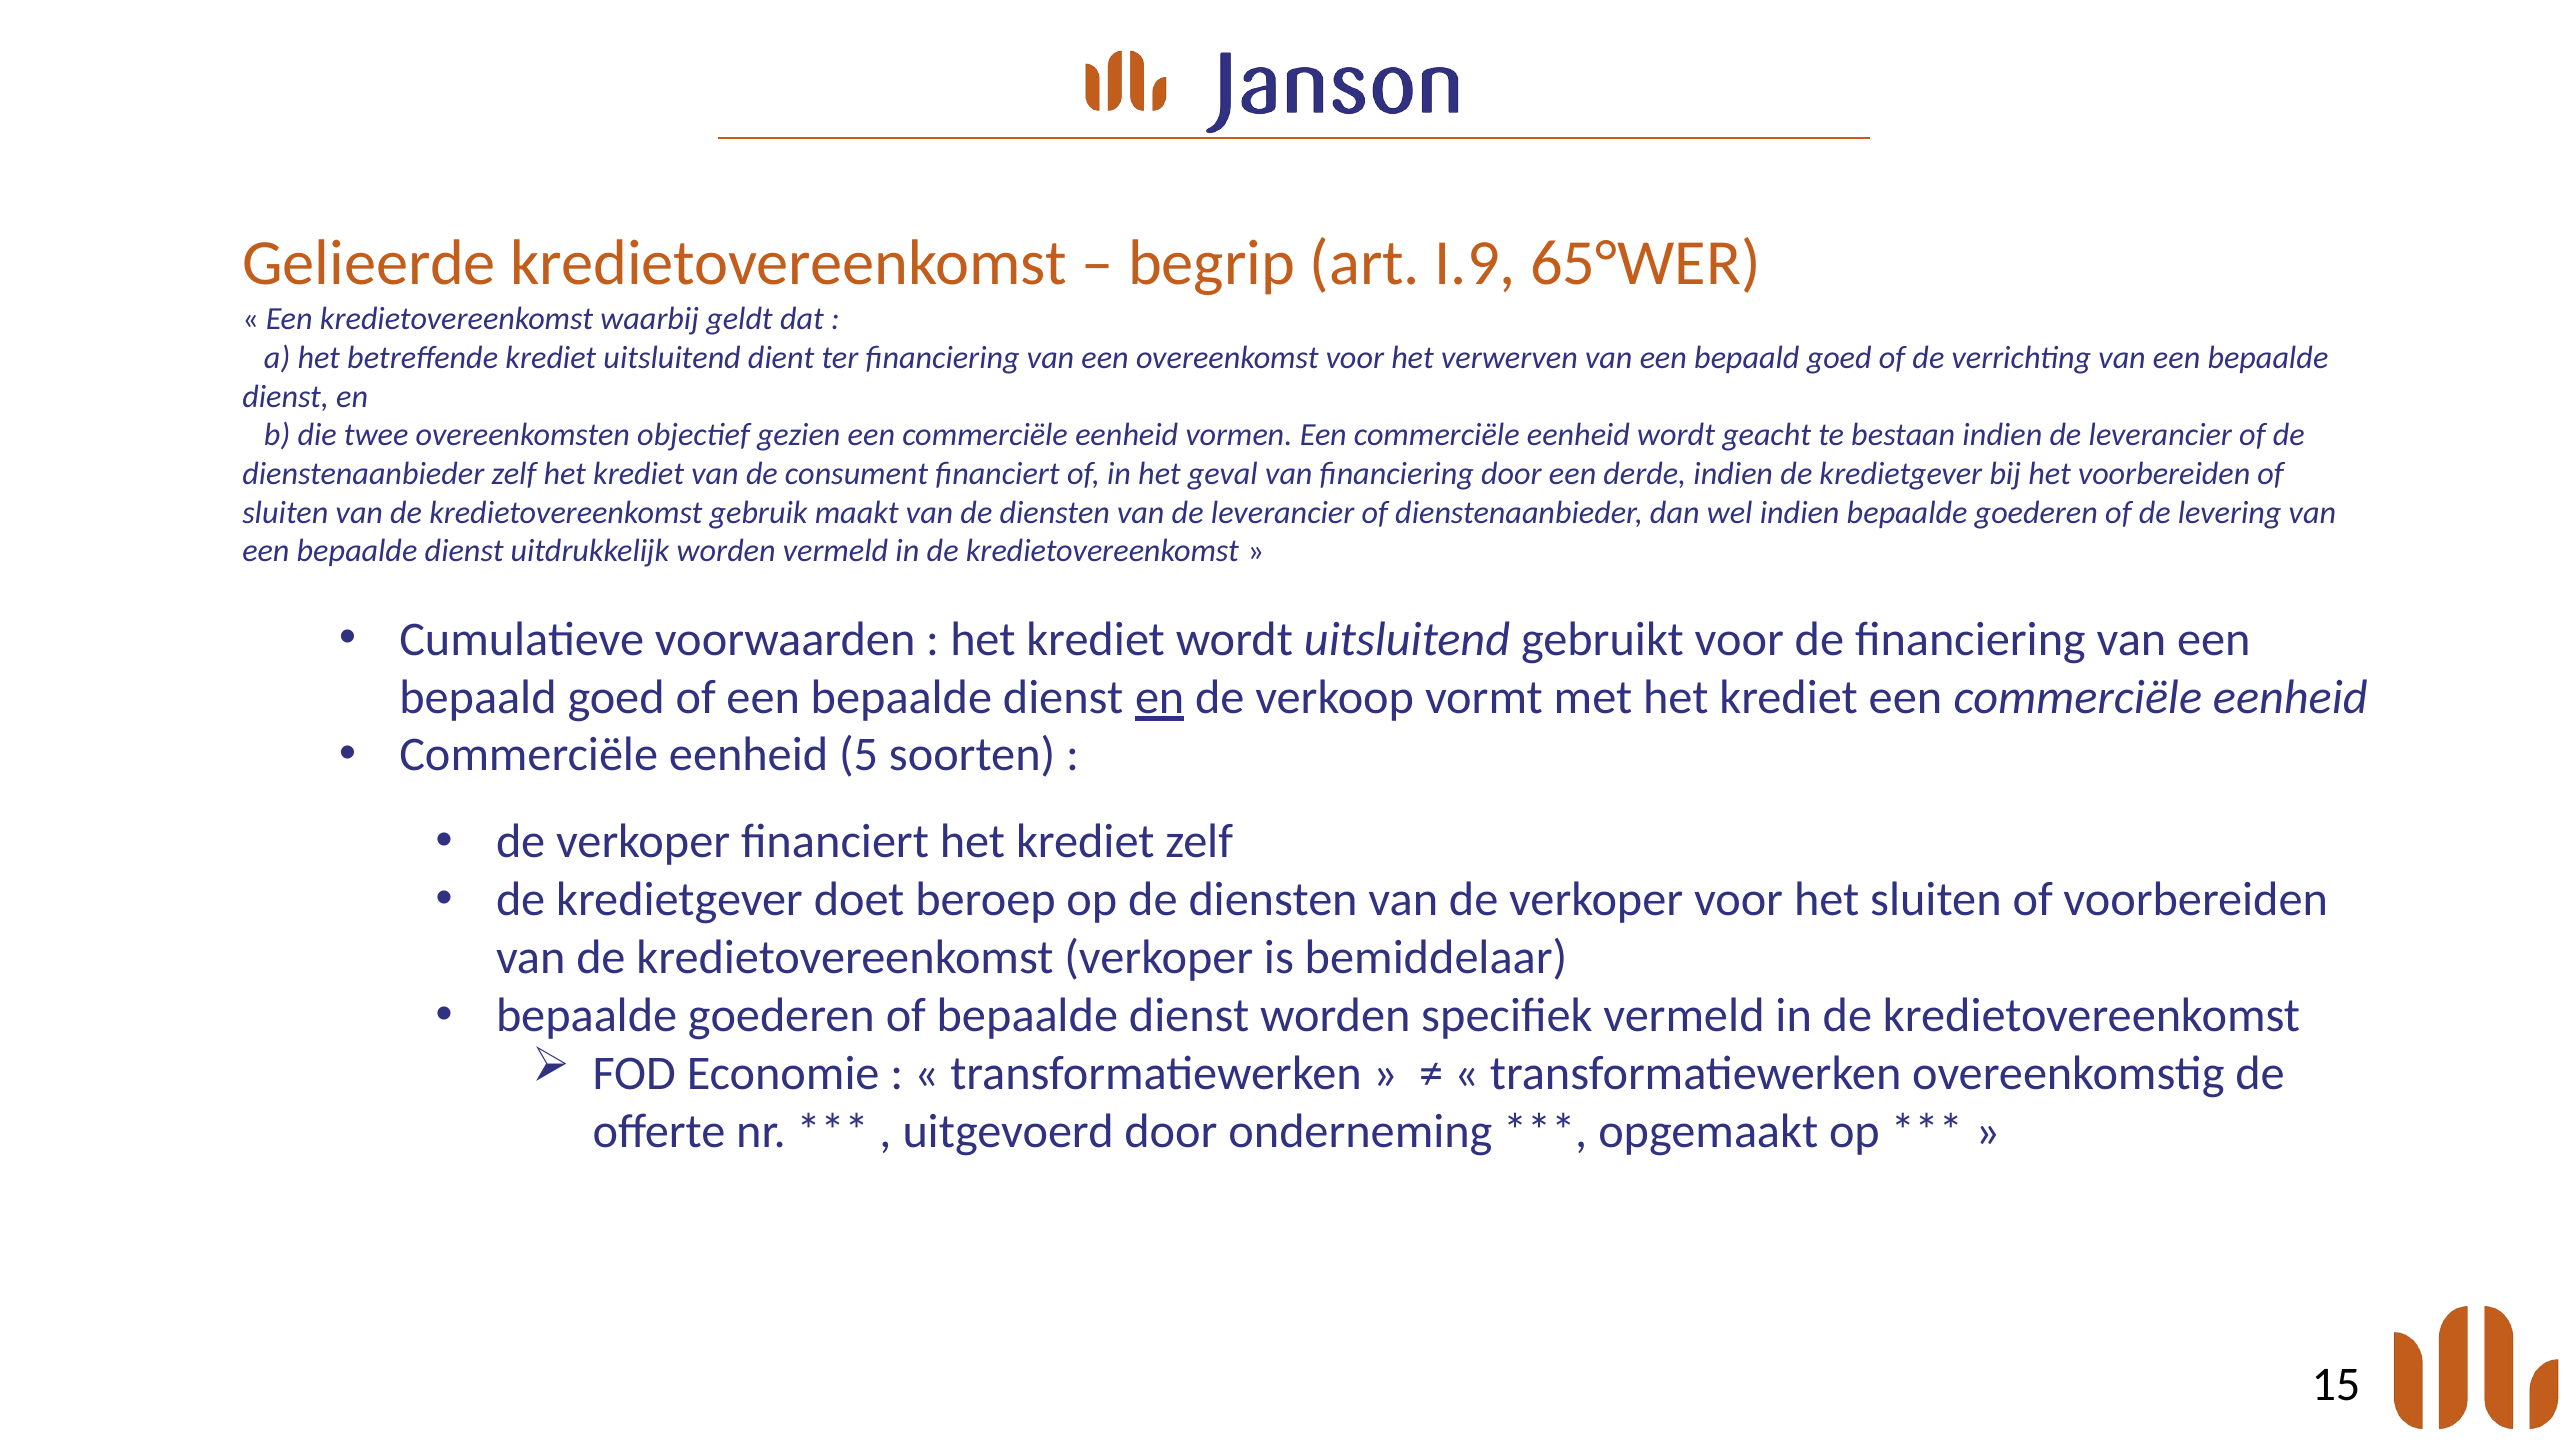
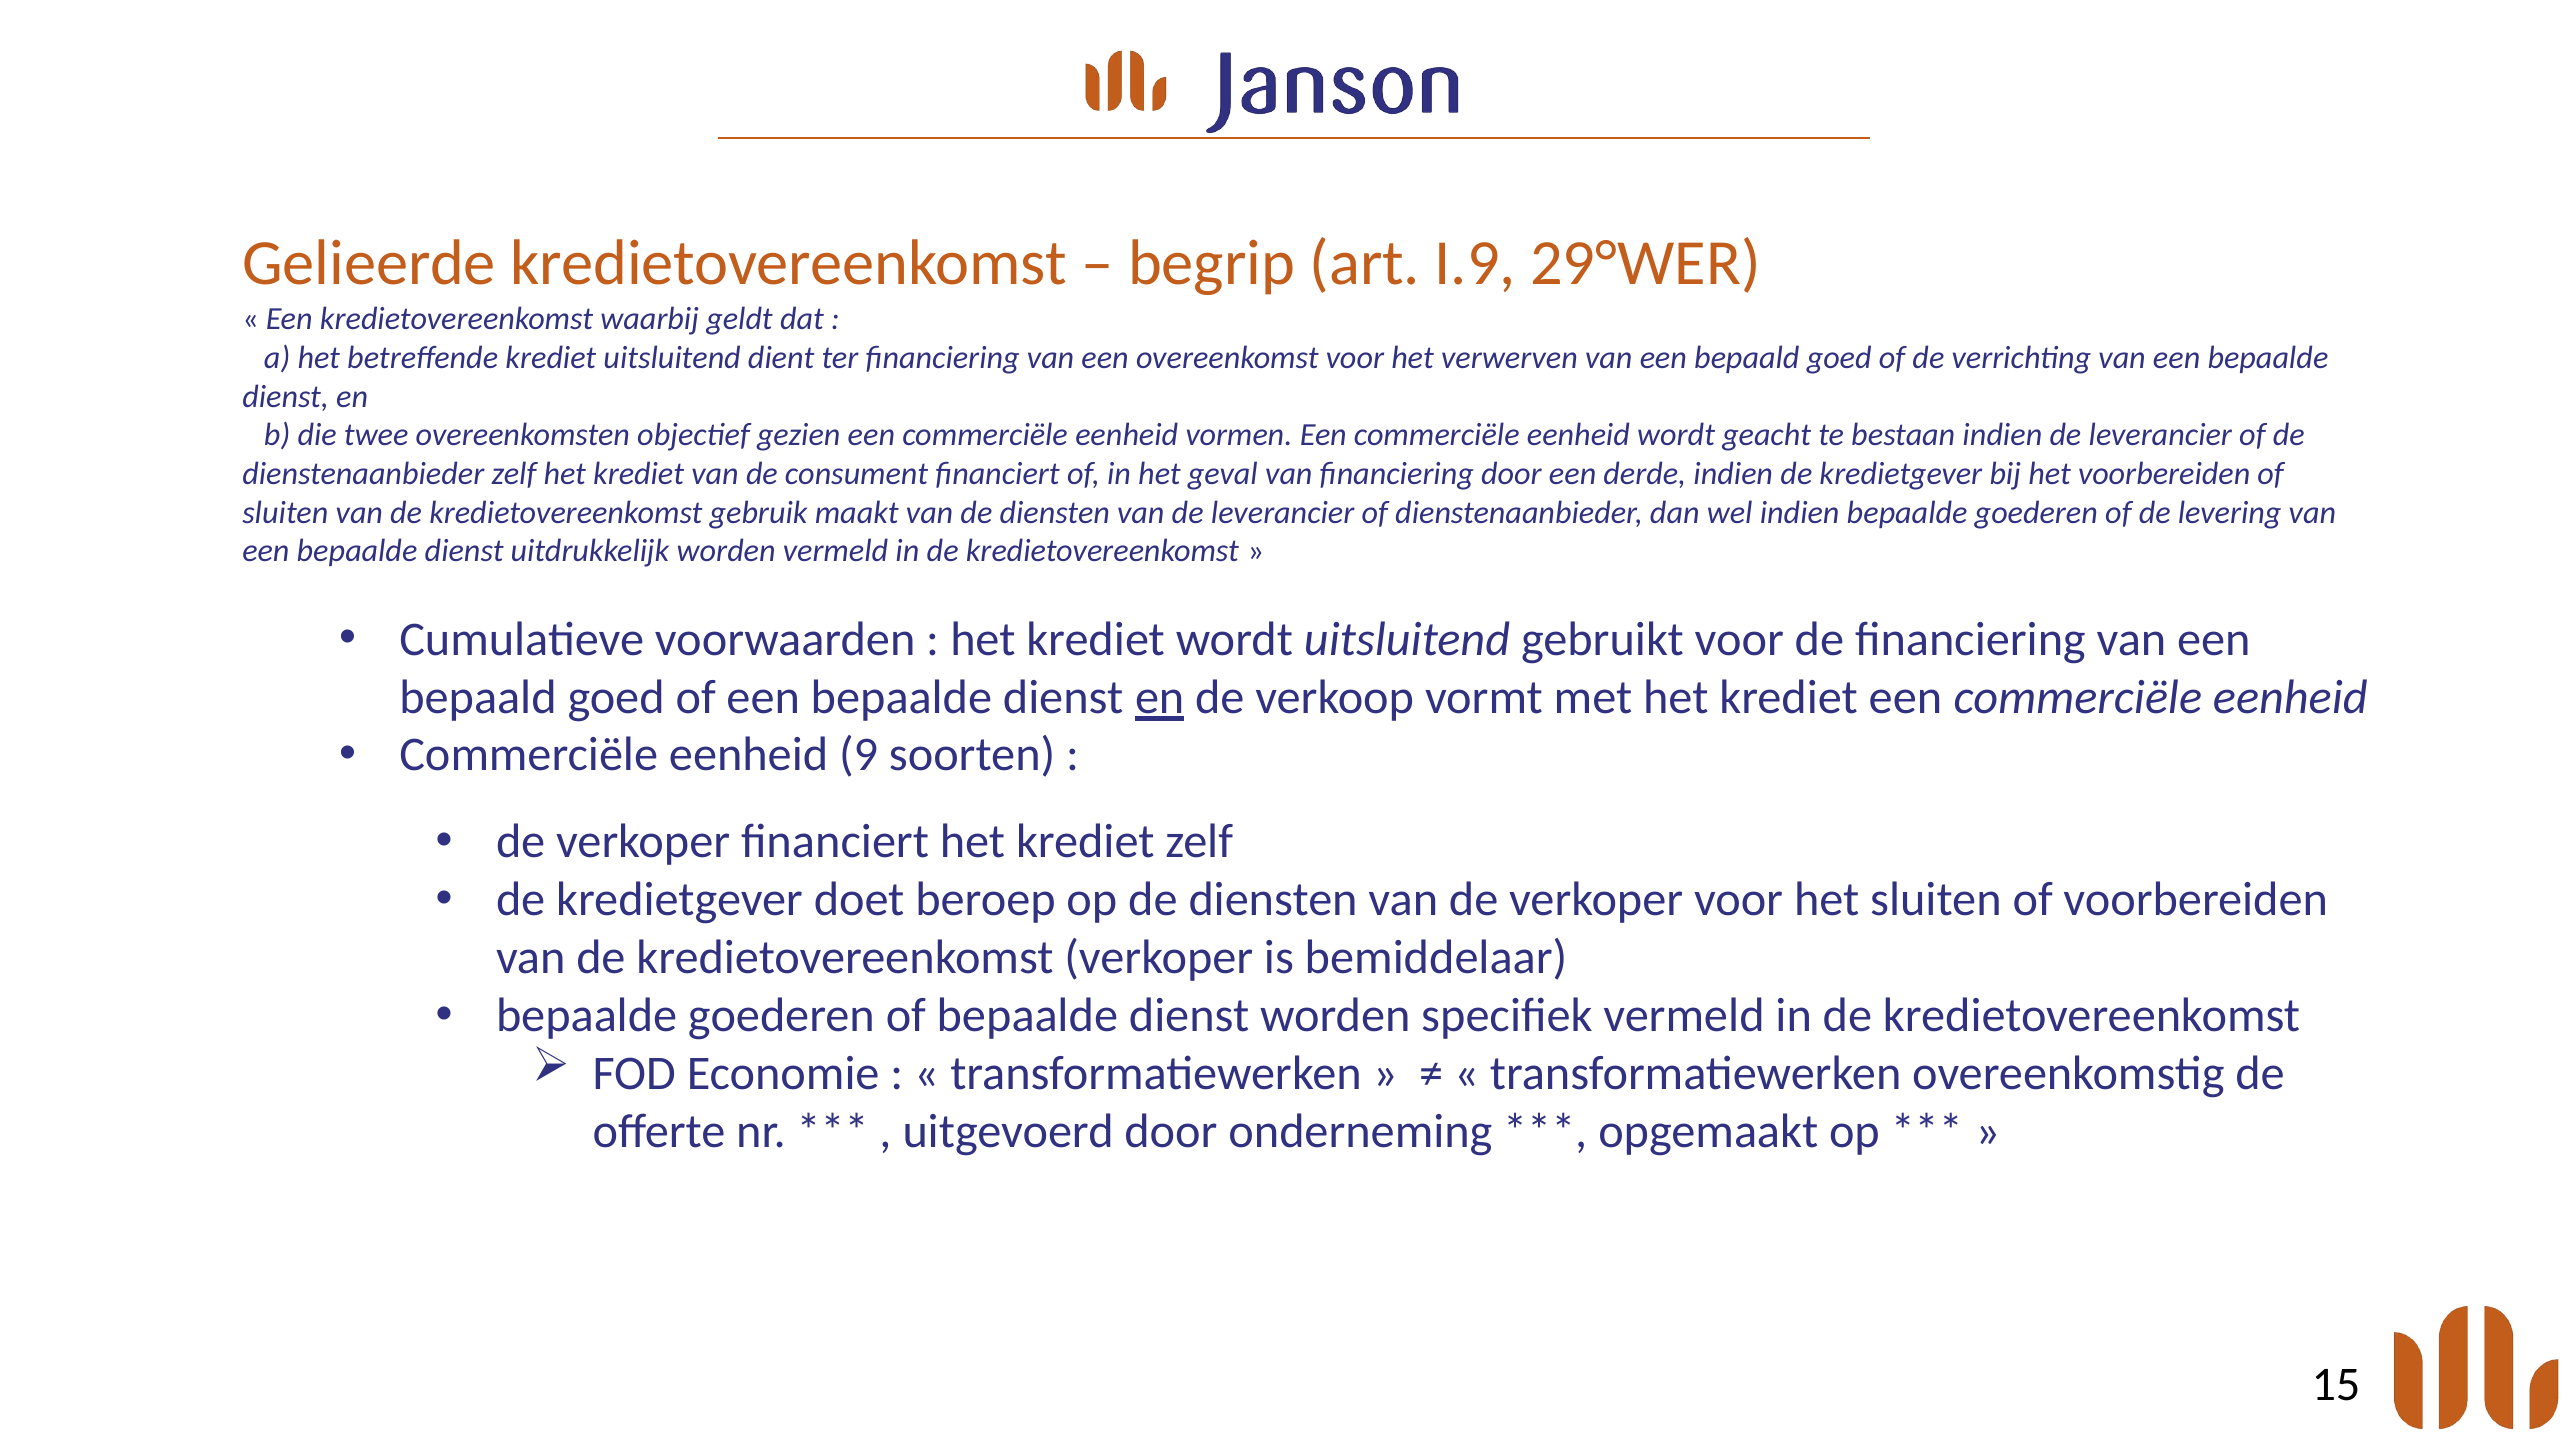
65°WER: 65°WER -> 29°WER
5: 5 -> 9
